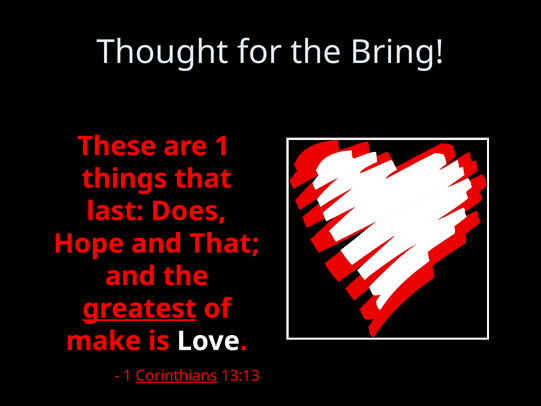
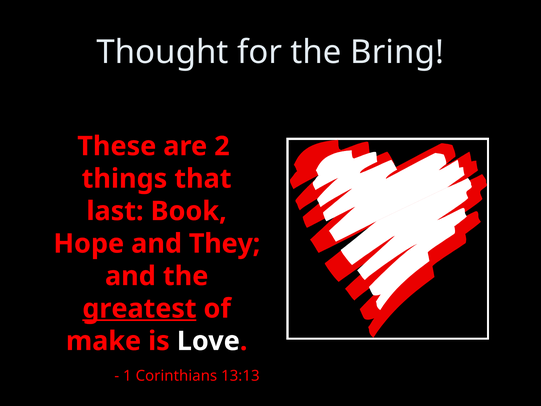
are 1: 1 -> 2
Does: Does -> Book
and That: That -> They
Corinthians underline: present -> none
